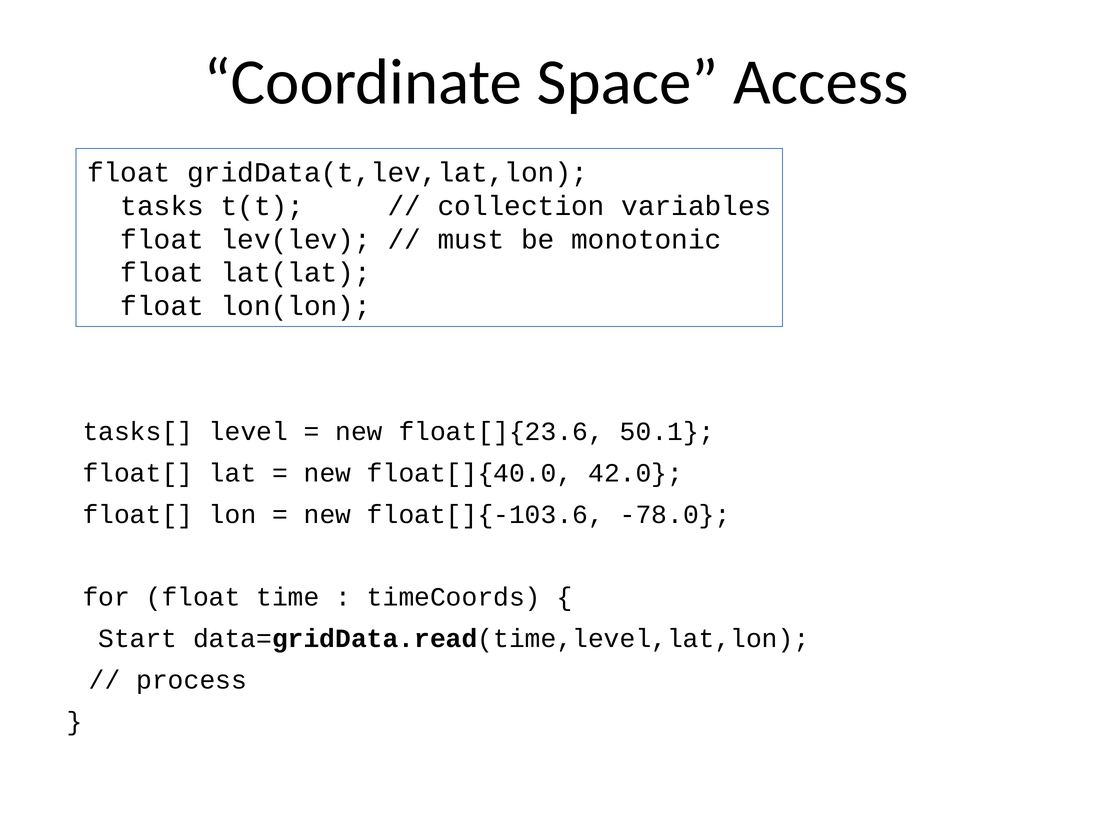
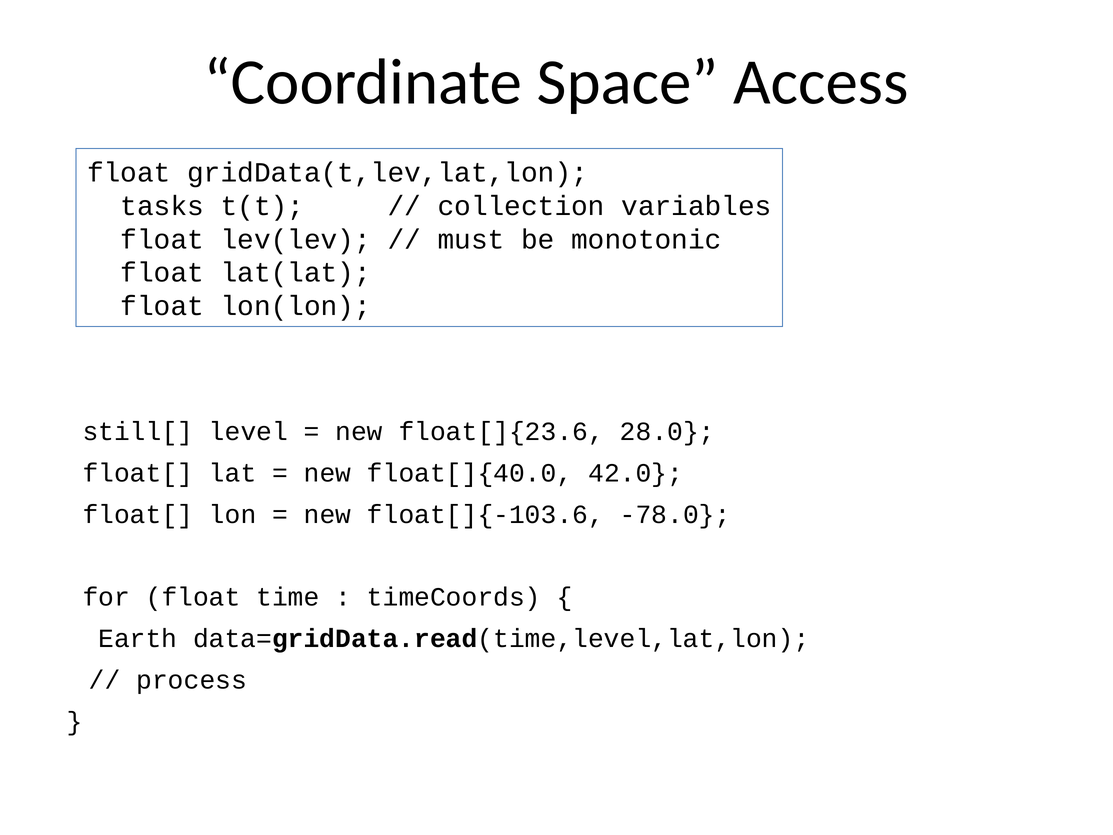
tasks[: tasks[ -> still[
50.1: 50.1 -> 28.0
Start: Start -> Earth
